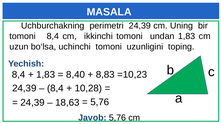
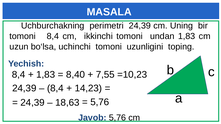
8,83: 8,83 -> 7,55
10,28: 10,28 -> 14,23
